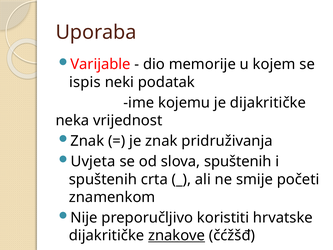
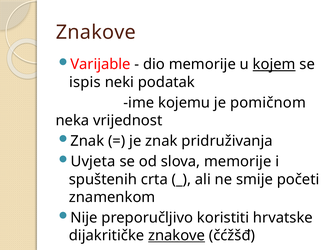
Uporaba at (96, 32): Uporaba -> Znakove
kojem underline: none -> present
je dijakritičke: dijakritičke -> pomičnom
slova spuštenih: spuštenih -> memorije
